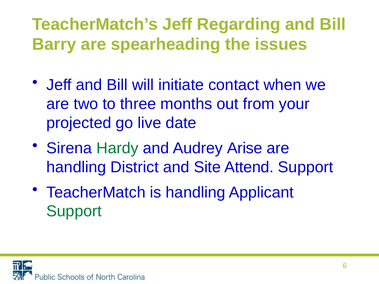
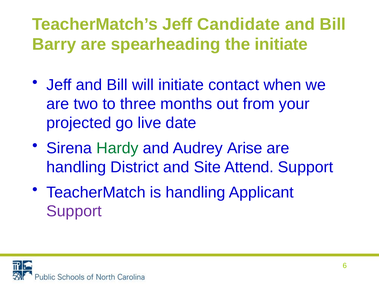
Regarding: Regarding -> Candidate
the issues: issues -> initiate
Support at (74, 211) colour: green -> purple
